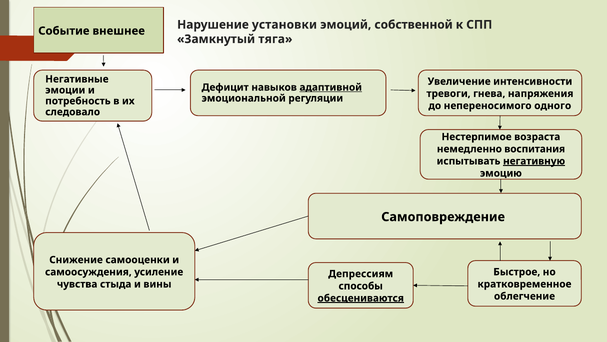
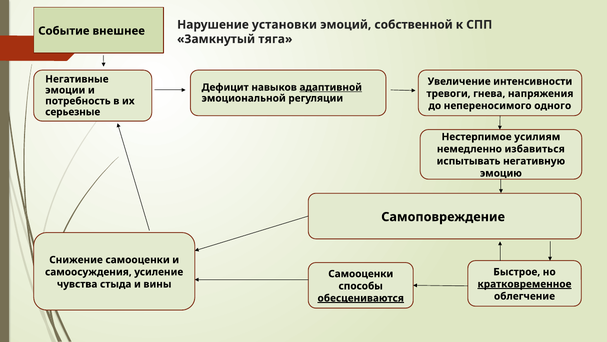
следовало: следовало -> серьезные
возраста: возраста -> усилиям
воспитания: воспитания -> избавиться
негативную underline: present -> none
Депрессиям at (361, 273): Депрессиям -> Самооценки
кратковременное underline: none -> present
